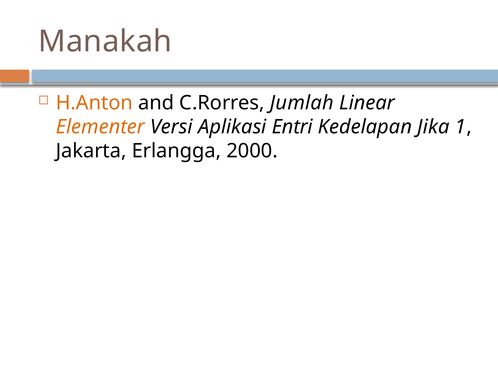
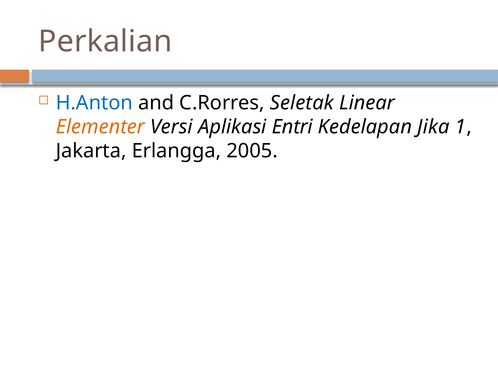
Manakah: Manakah -> Perkalian
H.Anton colour: orange -> blue
Jumlah: Jumlah -> Seletak
2000: 2000 -> 2005
